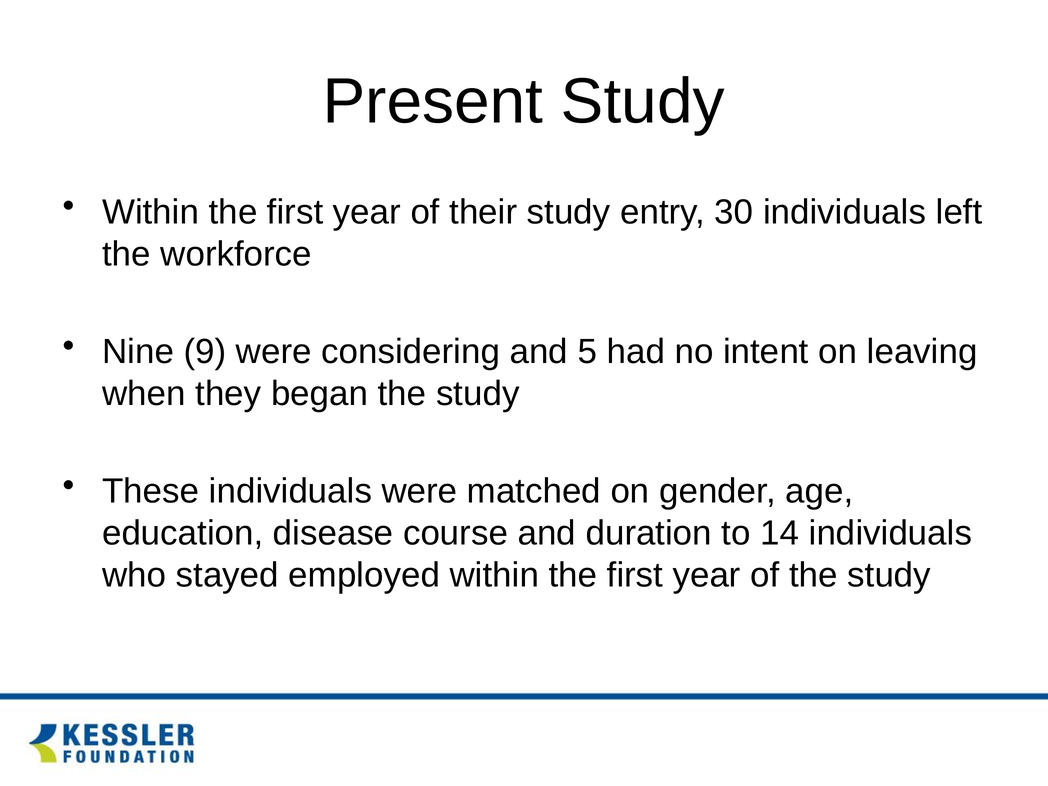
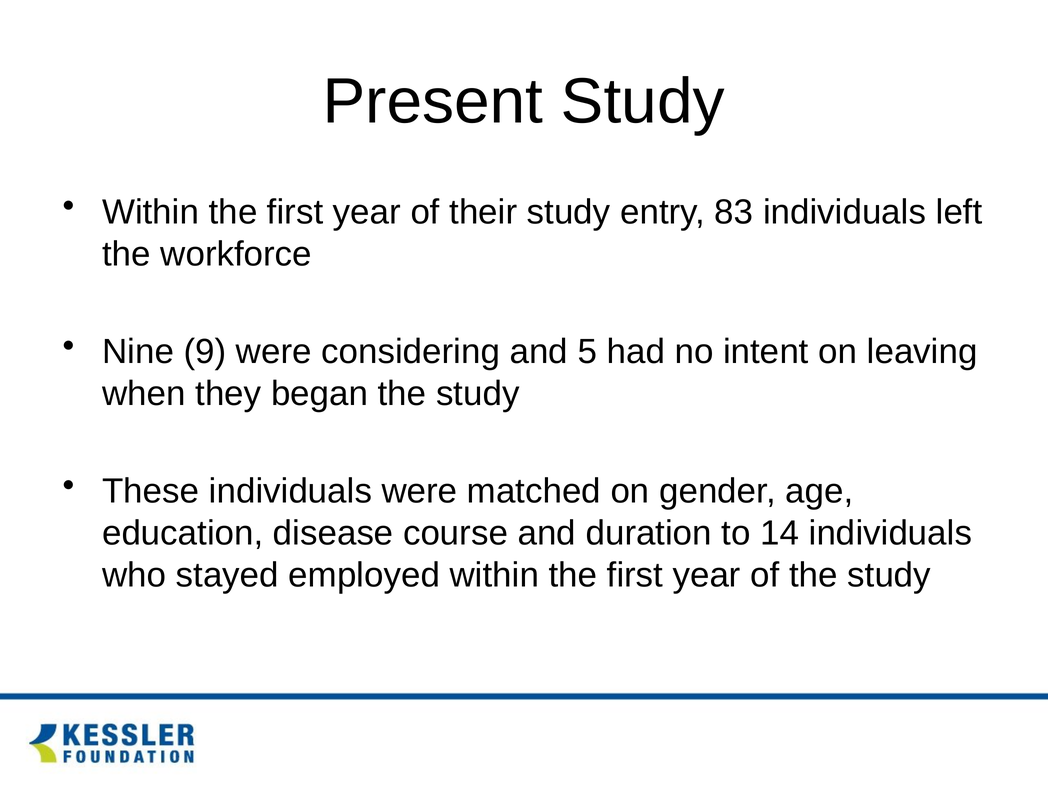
30: 30 -> 83
